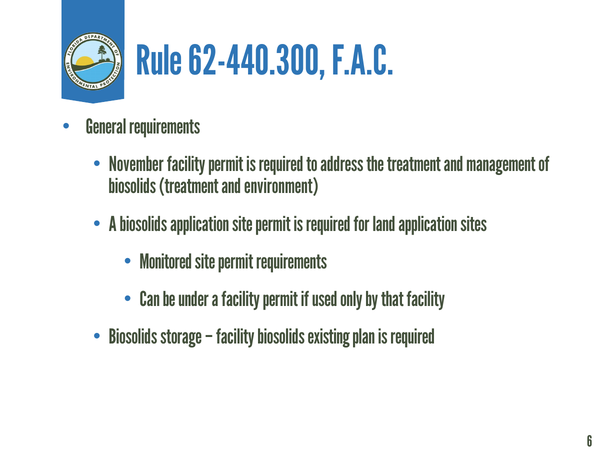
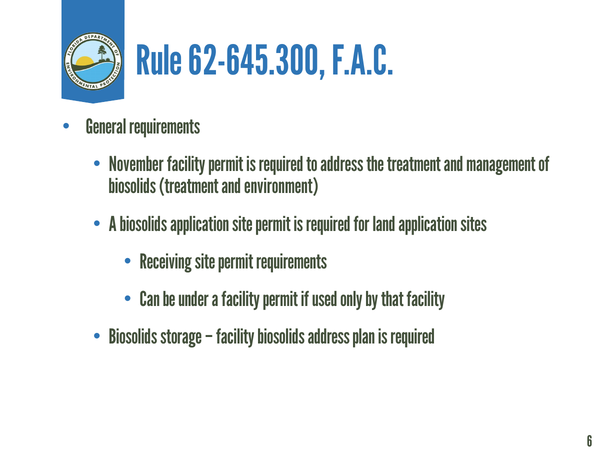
62-440.300: 62-440.300 -> 62-645.300
Monitored: Monitored -> Receiving
biosolids existing: existing -> address
